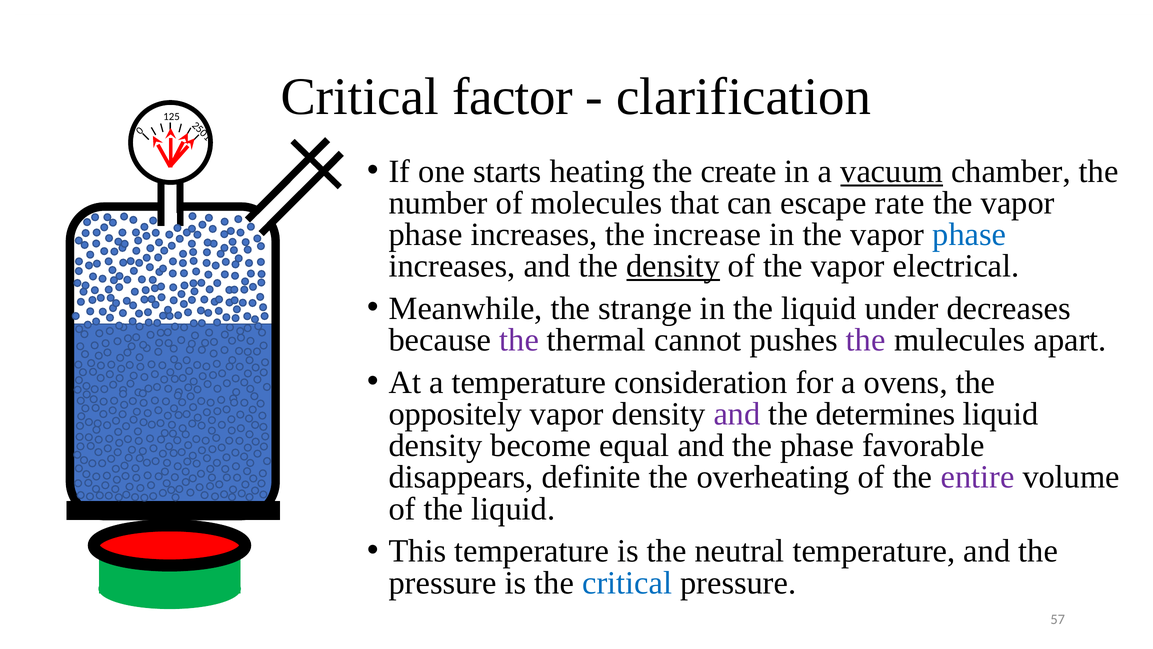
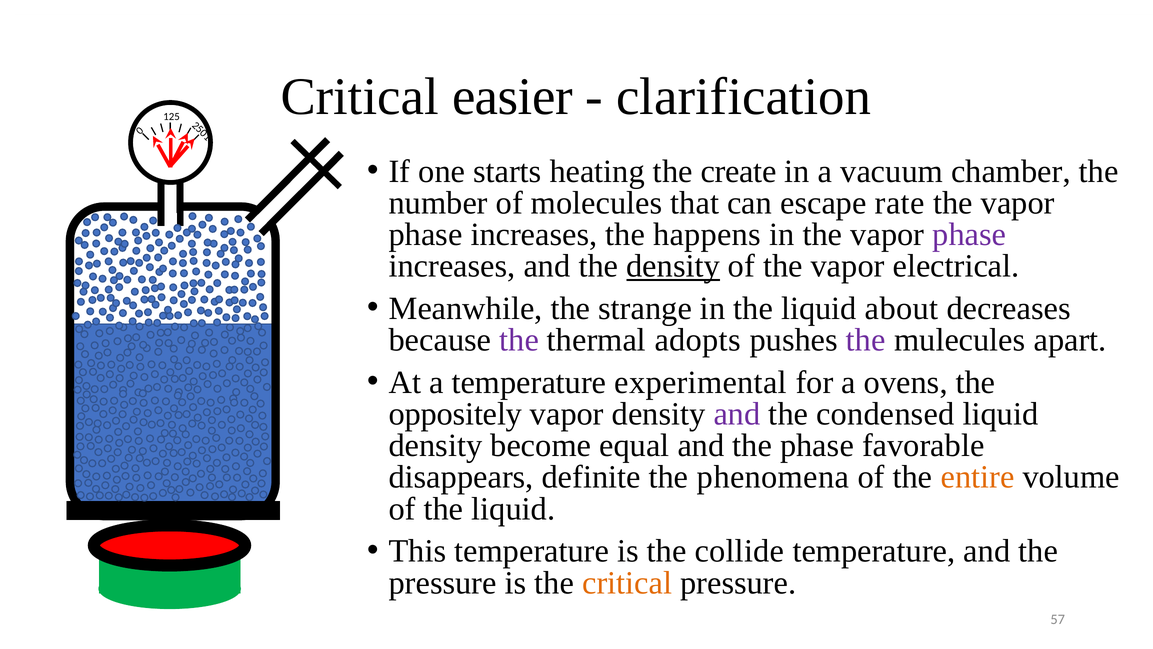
factor: factor -> easier
vacuum underline: present -> none
increase: increase -> happens
phase at (969, 234) colour: blue -> purple
under: under -> about
cannot: cannot -> adopts
consideration: consideration -> experimental
determines: determines -> condensed
overheating: overheating -> phenomena
entire colour: purple -> orange
neutral: neutral -> collide
critical at (627, 582) colour: blue -> orange
